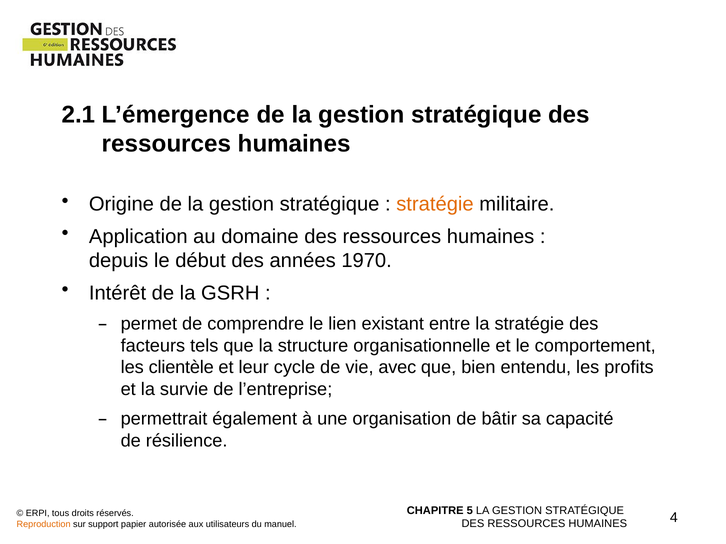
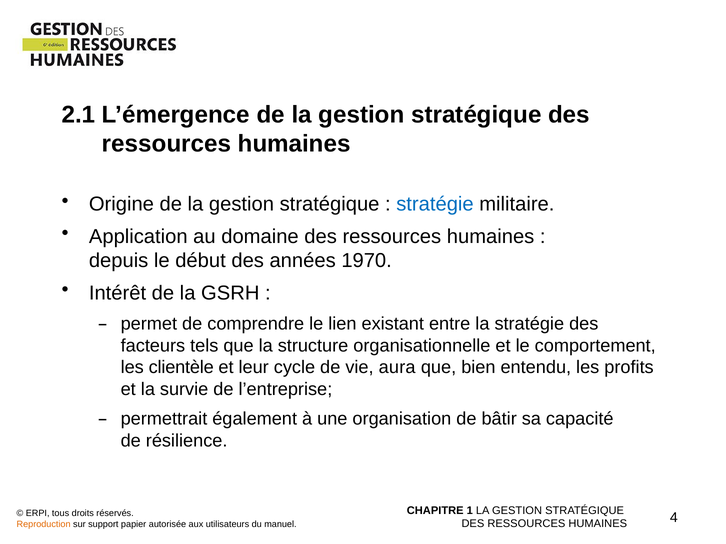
stratégie at (435, 204) colour: orange -> blue
avec: avec -> aura
5: 5 -> 1
